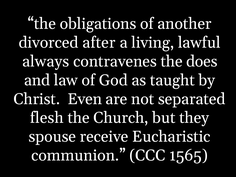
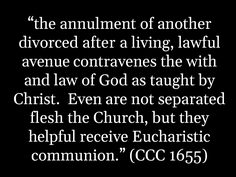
obligations: obligations -> annulment
always: always -> avenue
does: does -> with
spouse: spouse -> helpful
1565: 1565 -> 1655
